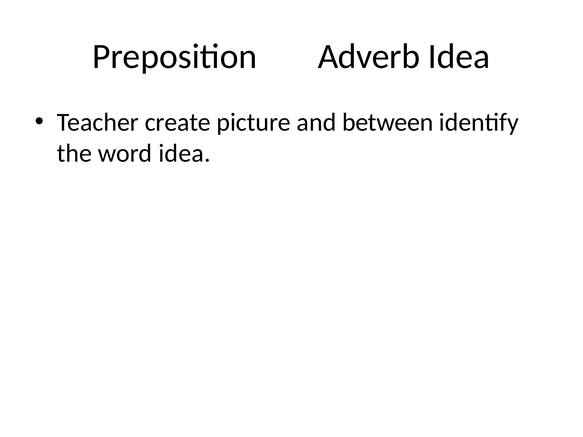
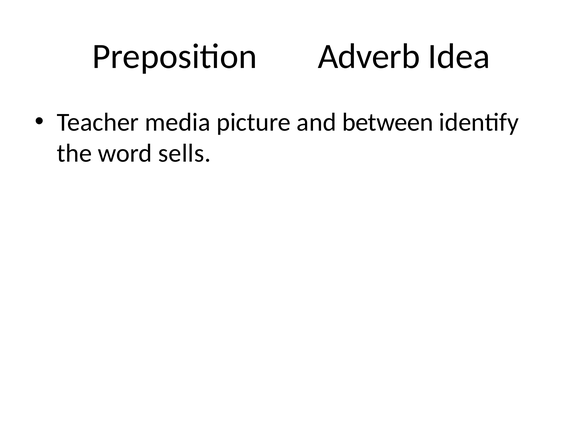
create: create -> media
word idea: idea -> sells
